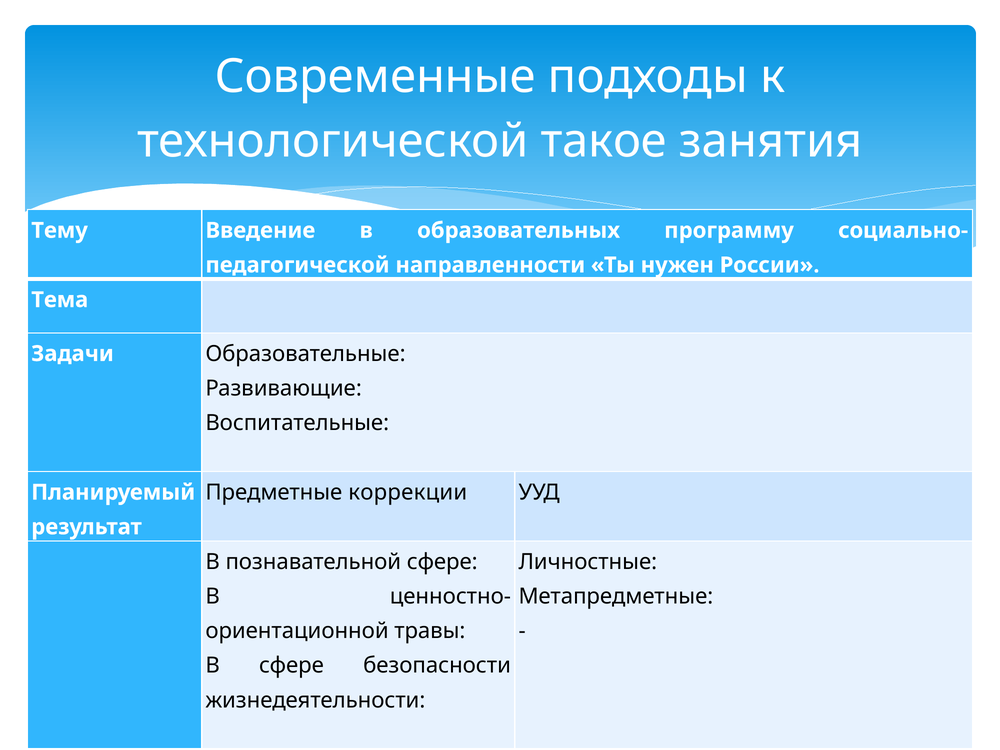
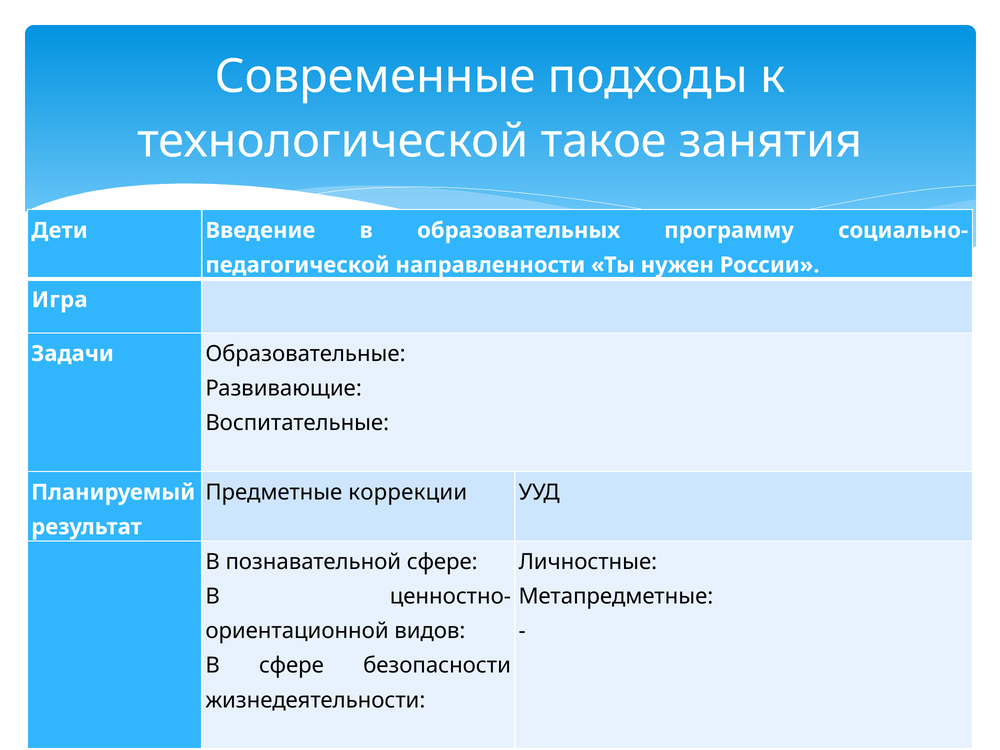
Тему: Тему -> Дети
Тема: Тема -> Игра
травы: травы -> видов
